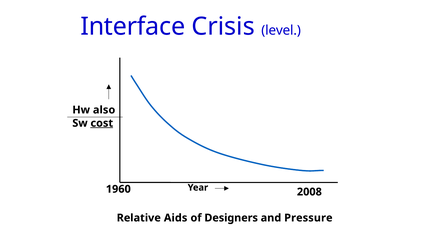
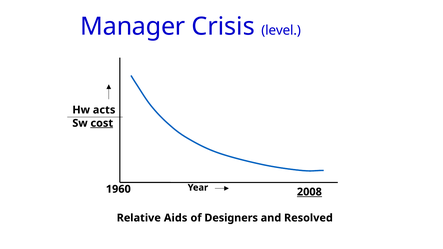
Interface: Interface -> Manager
also: also -> acts
2008 underline: none -> present
Pressure: Pressure -> Resolved
